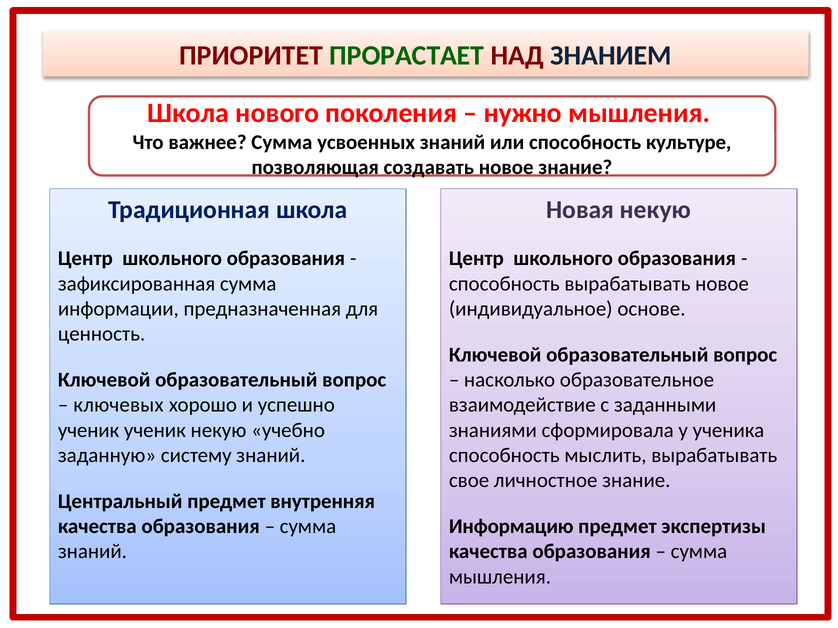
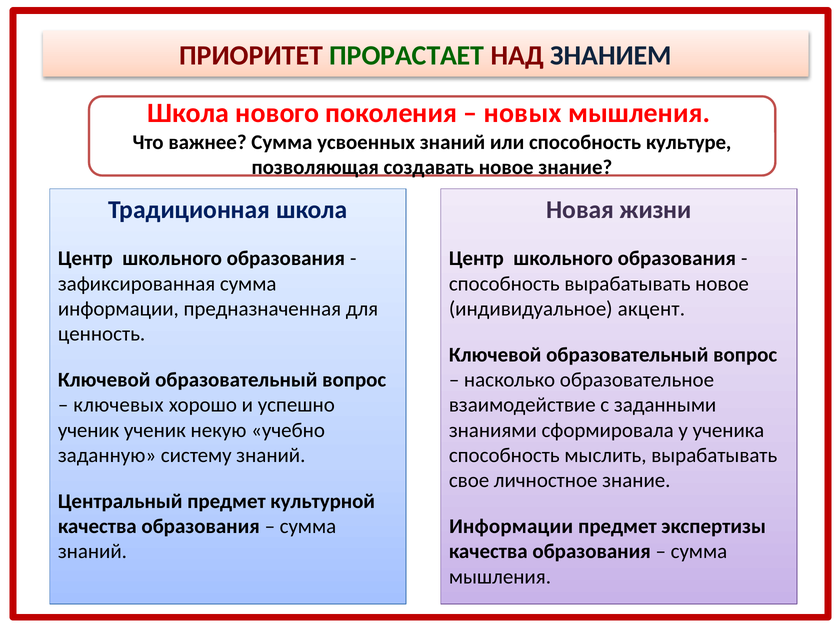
нужно: нужно -> новых
Новая некую: некую -> жизни
основе: основе -> акцент
внутренняя: внутренняя -> культурной
Информацию at (511, 527): Информацию -> Информации
